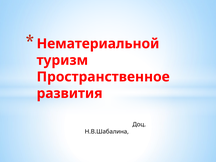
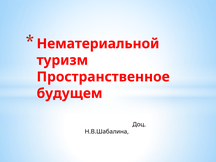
развития: развития -> будущем
